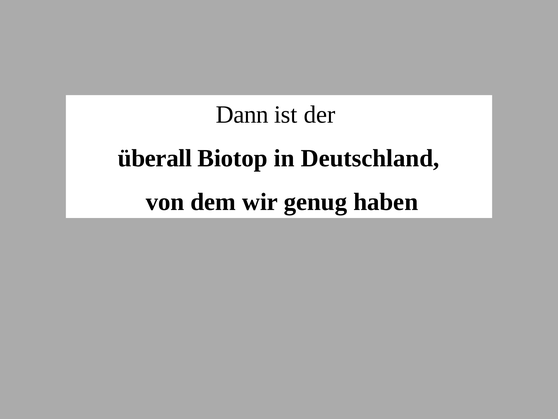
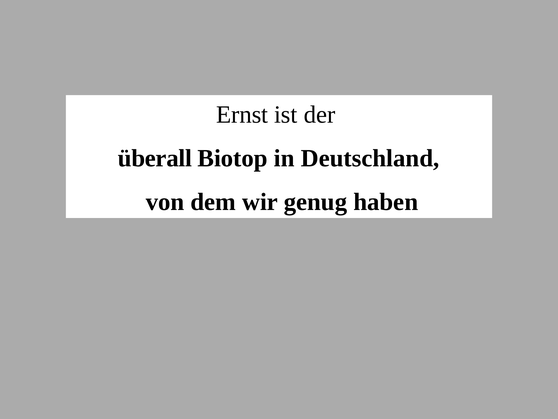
Dann: Dann -> Ernst
